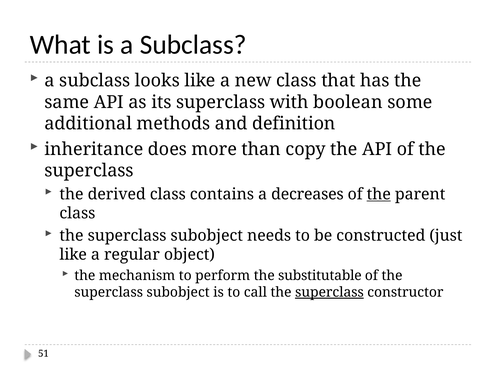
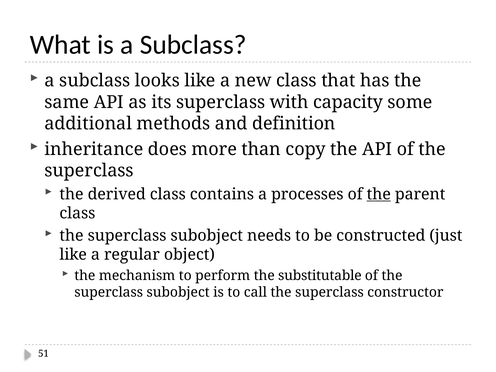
boolean: boolean -> capacity
decreases: decreases -> processes
superclass at (329, 292) underline: present -> none
